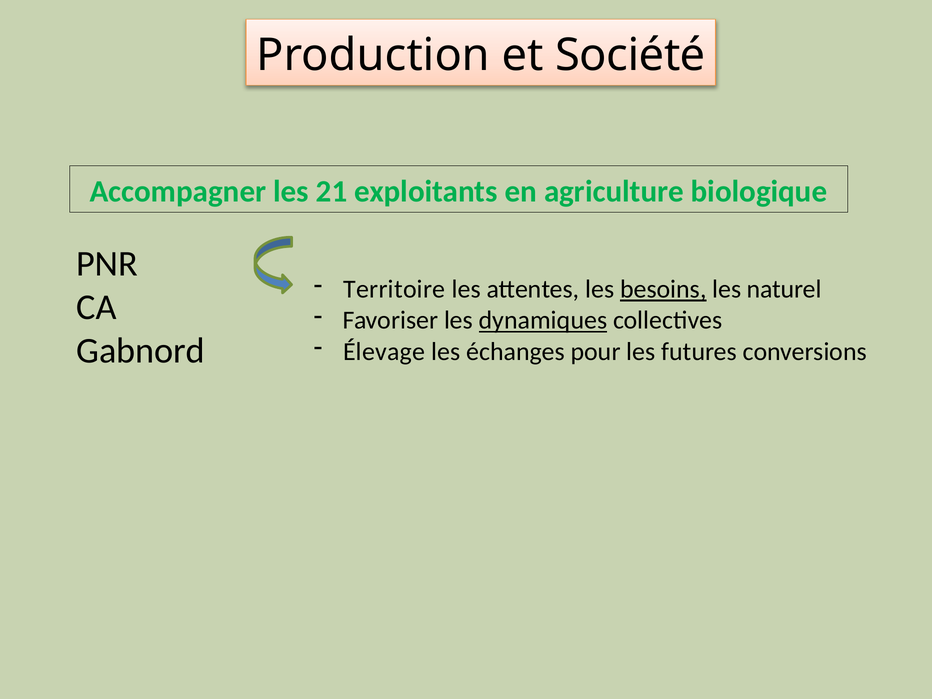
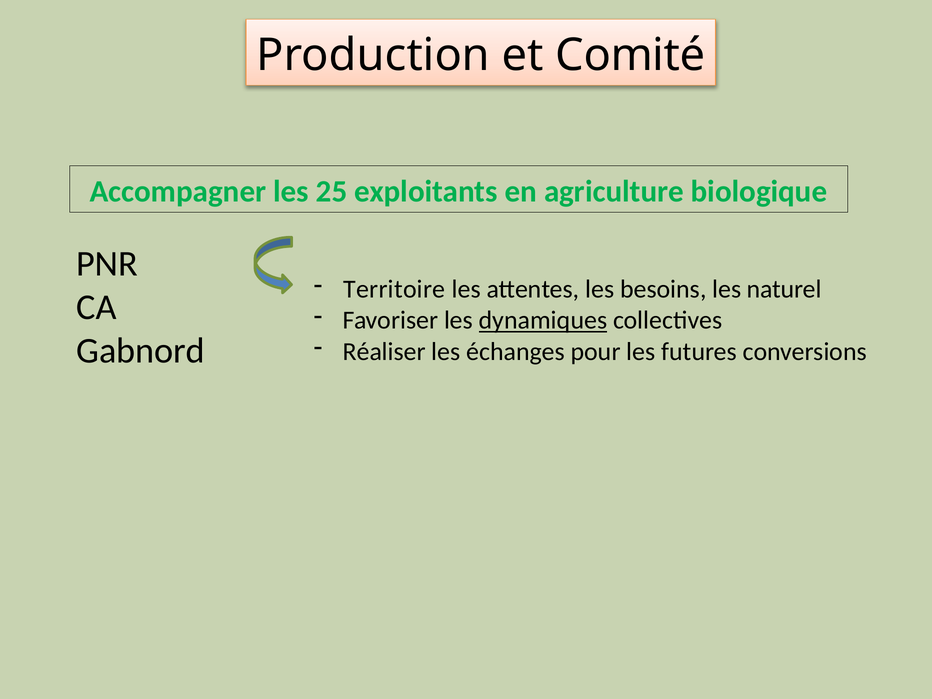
Société: Société -> Comité
21: 21 -> 25
besoins underline: present -> none
Élevage: Élevage -> Réaliser
